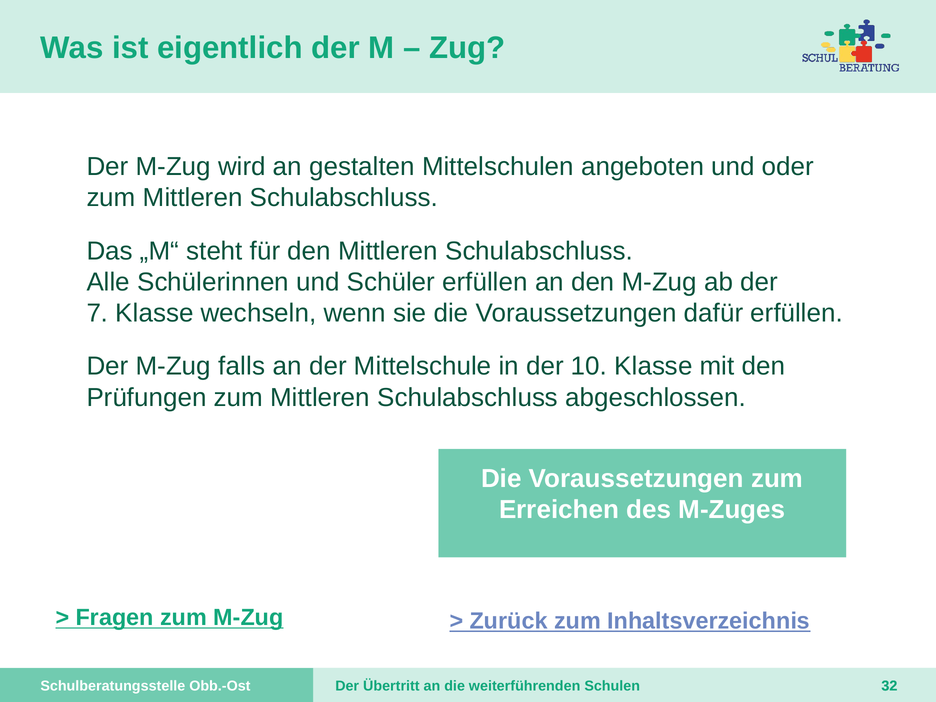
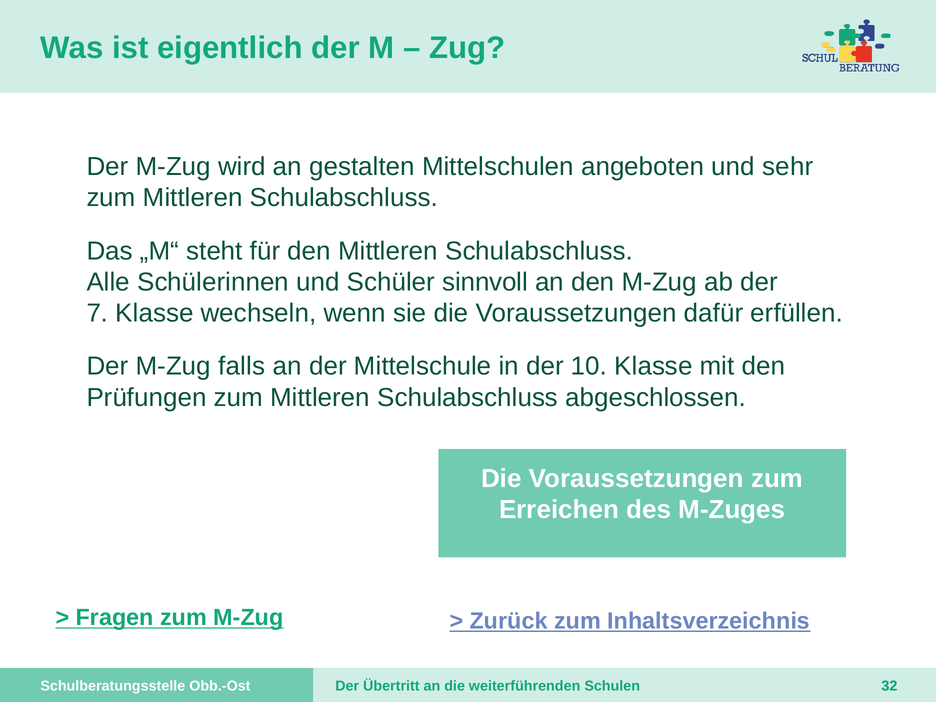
oder: oder -> sehr
Schüler erfüllen: erfüllen -> sinnvoll
